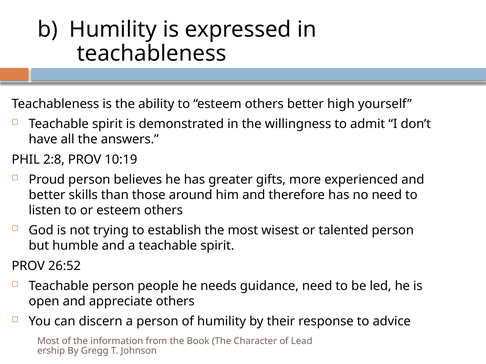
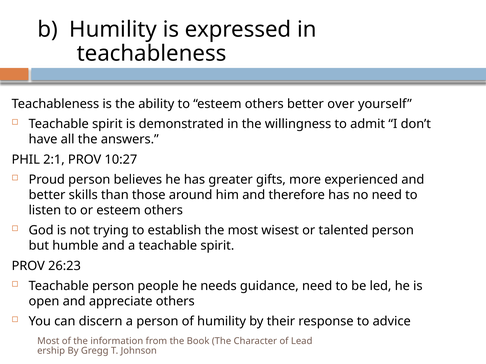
high: high -> over
2:8: 2:8 -> 2:1
10:19: 10:19 -> 10:27
26:52: 26:52 -> 26:23
